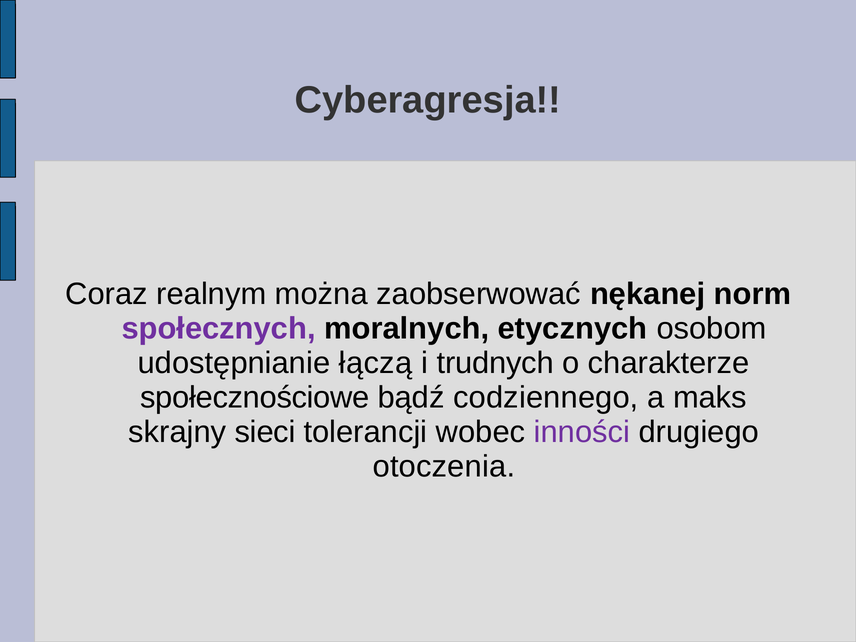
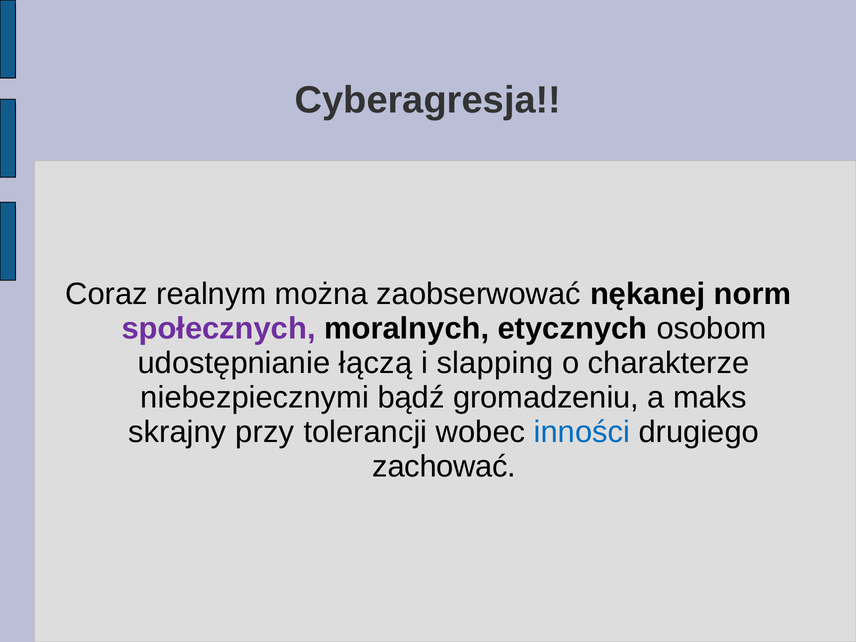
trudnych: trudnych -> slapping
społecznościowe: społecznościowe -> niebezpiecznymi
codziennego: codziennego -> gromadzeniu
sieci: sieci -> przy
inności colour: purple -> blue
otoczenia: otoczenia -> zachować
